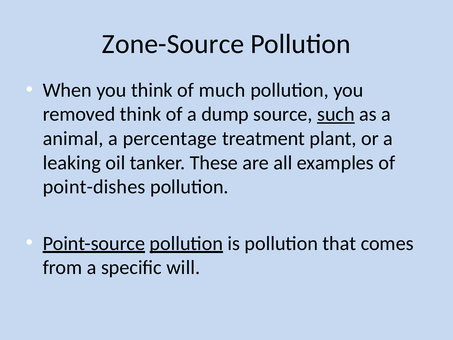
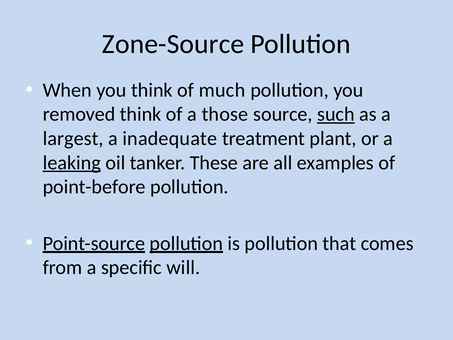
dump: dump -> those
animal: animal -> largest
percentage: percentage -> inadequate
leaking underline: none -> present
point-dishes: point-dishes -> point-before
